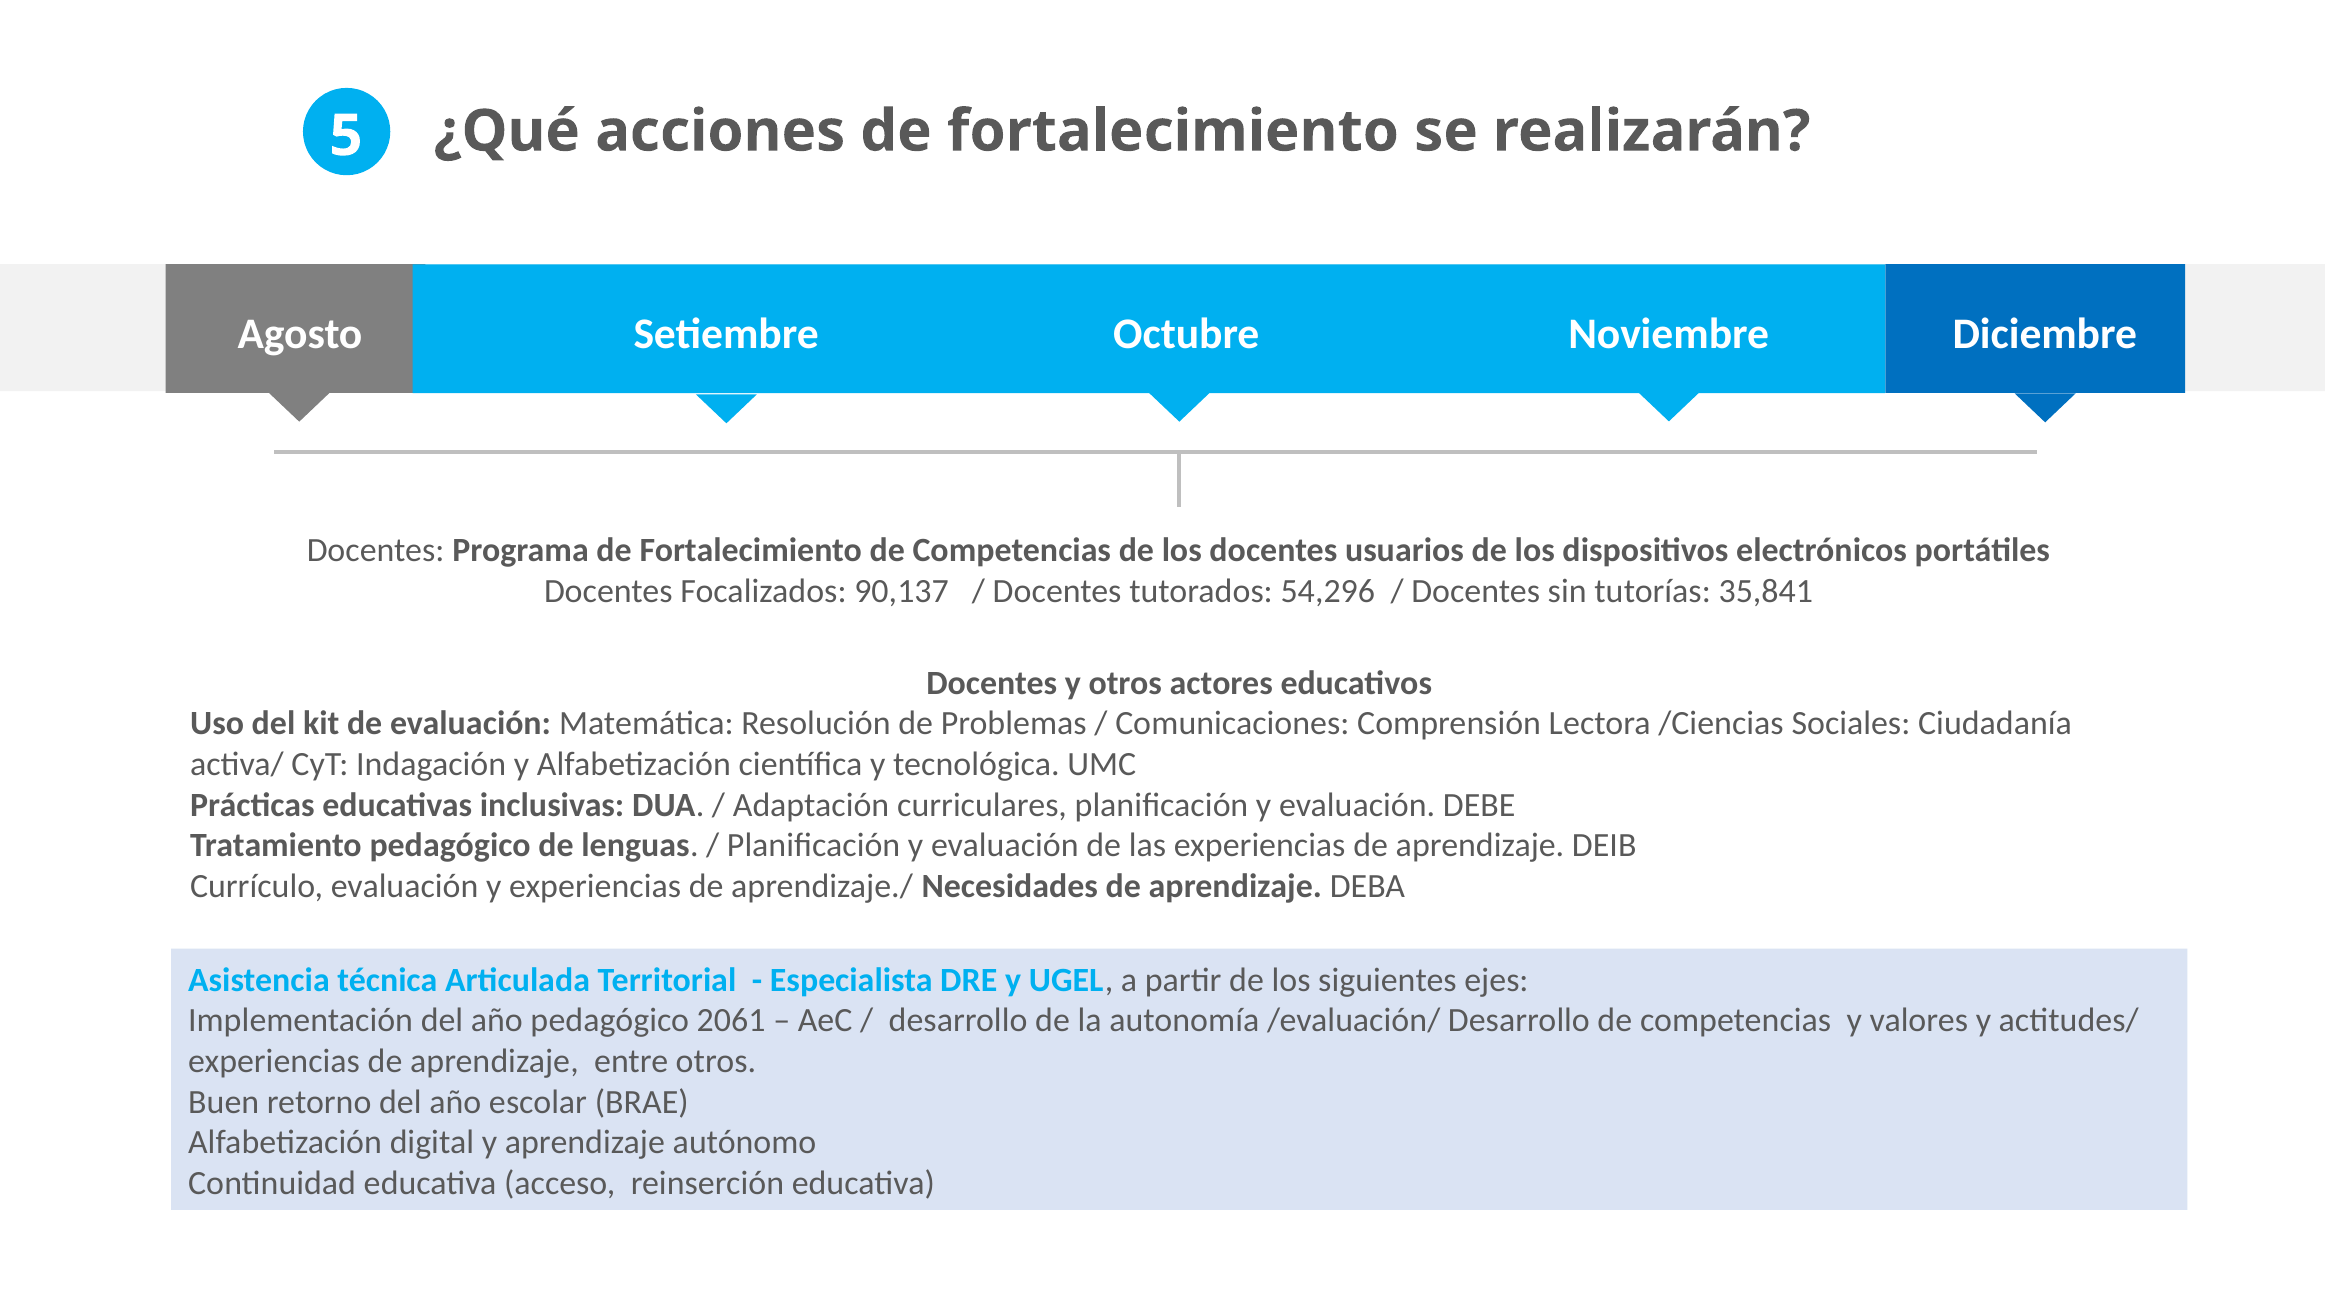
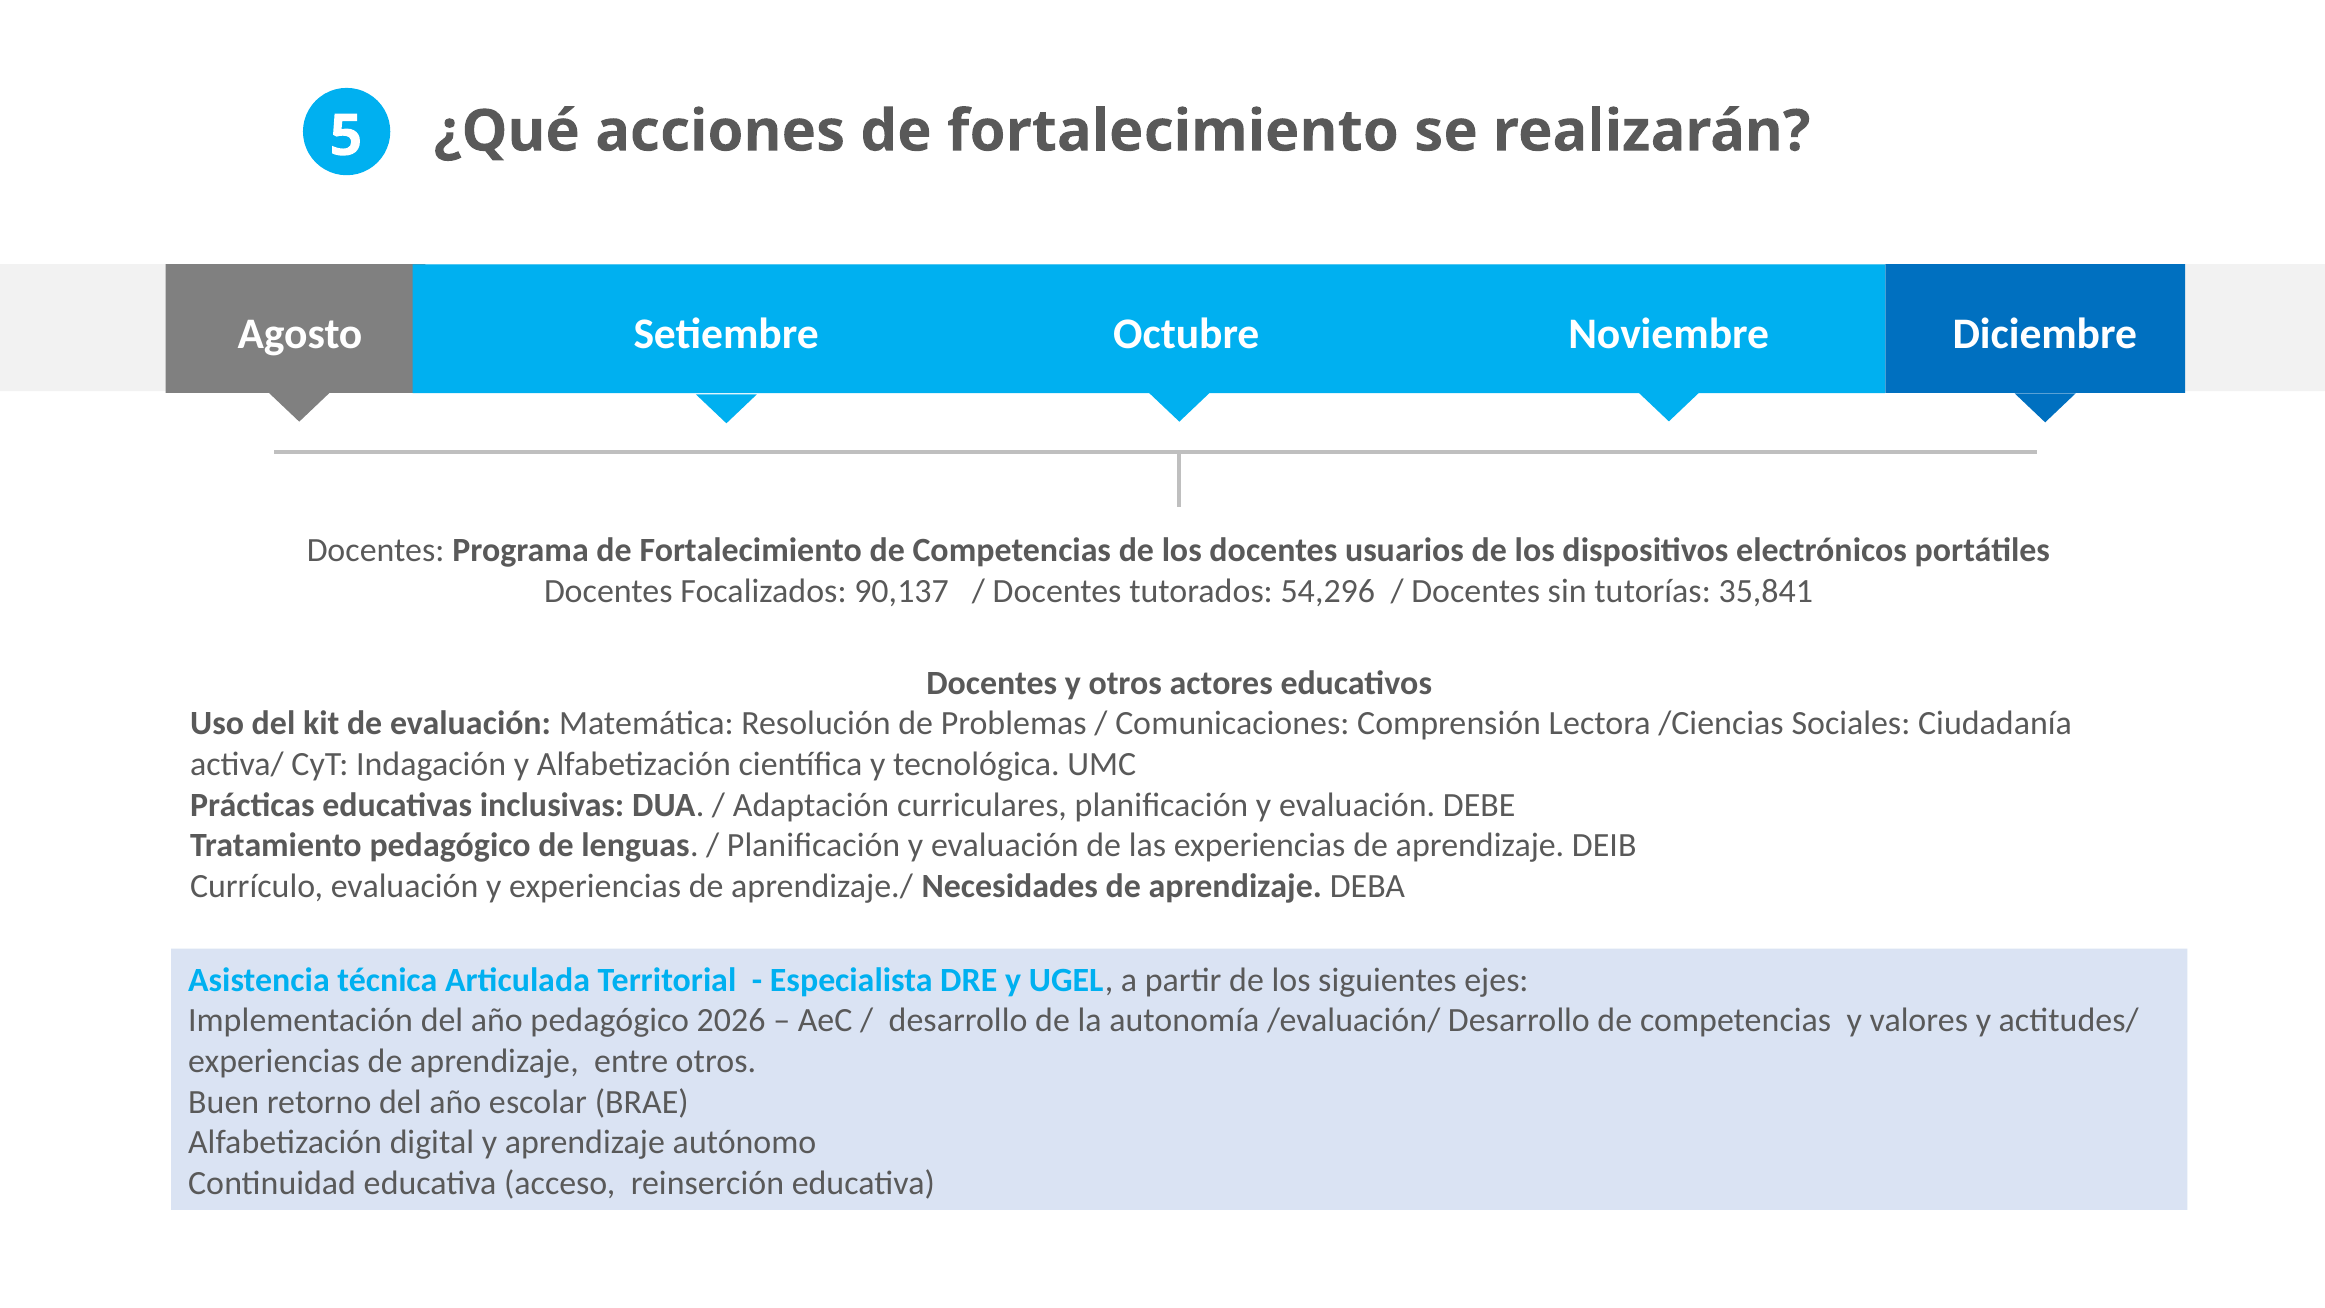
2061: 2061 -> 2026
